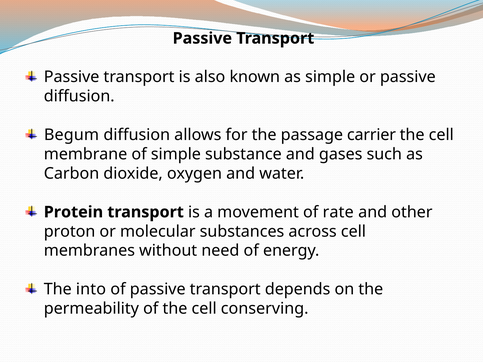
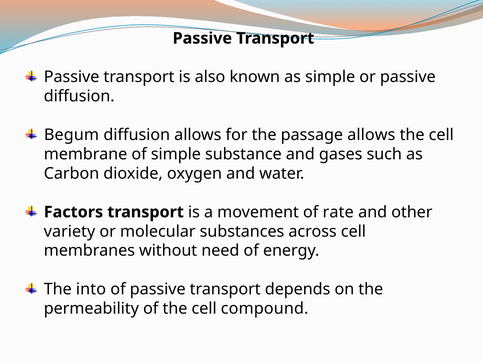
passage carrier: carrier -> allows
Protein: Protein -> Factors
proton: proton -> variety
conserving: conserving -> compound
